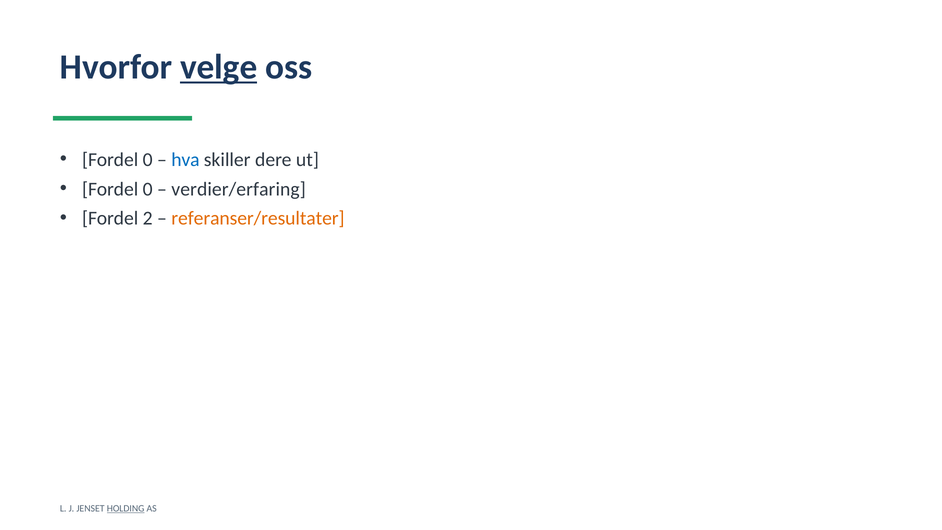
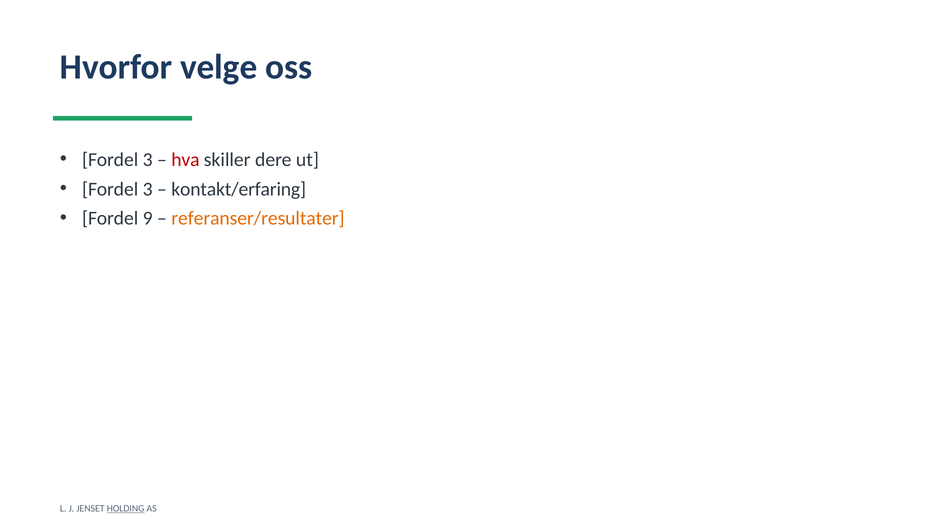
velge underline: present -> none
0 at (148, 160): 0 -> 3
hva colour: blue -> red
0 at (148, 189): 0 -> 3
verdier/erfaring: verdier/erfaring -> kontakt/erfaring
2: 2 -> 9
